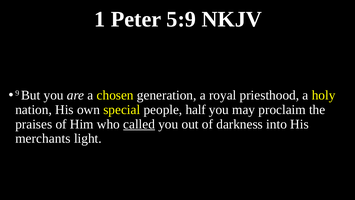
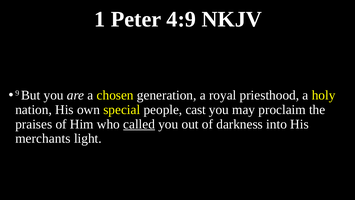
5:9: 5:9 -> 4:9
half: half -> cast
